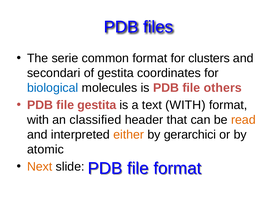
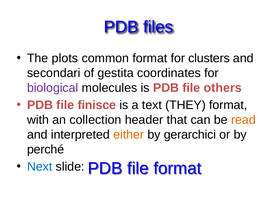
serie: serie -> plots
biological colour: blue -> purple
file gestita: gestita -> finisce
text WITH: WITH -> THEY
classified: classified -> collection
atomic: atomic -> perché
Next colour: orange -> blue
